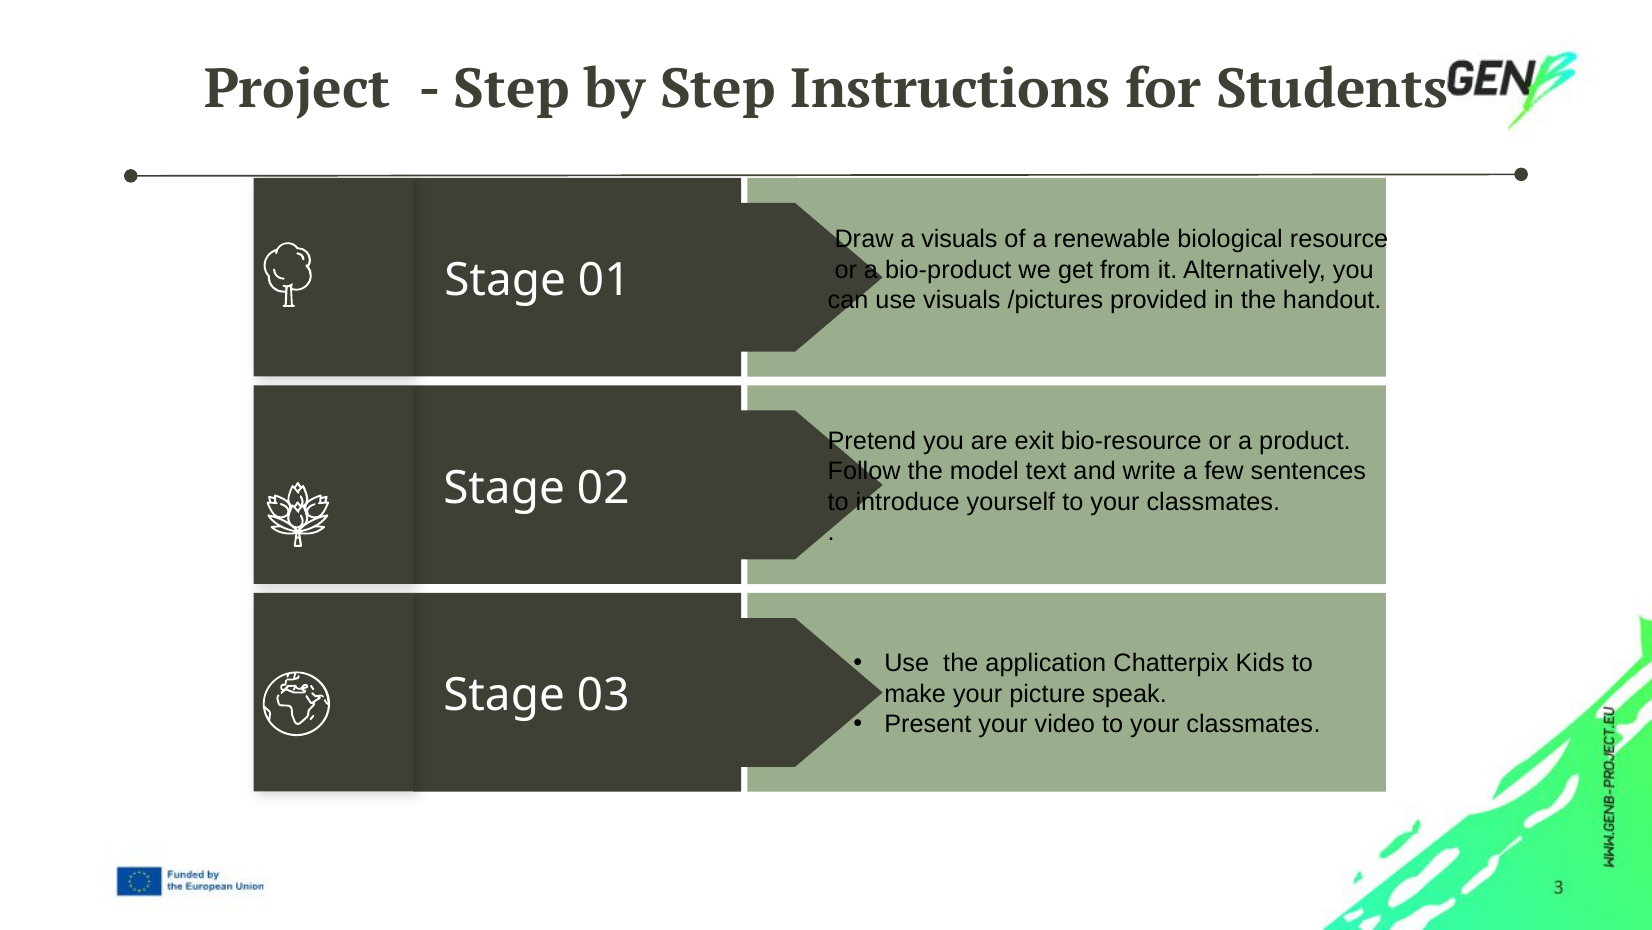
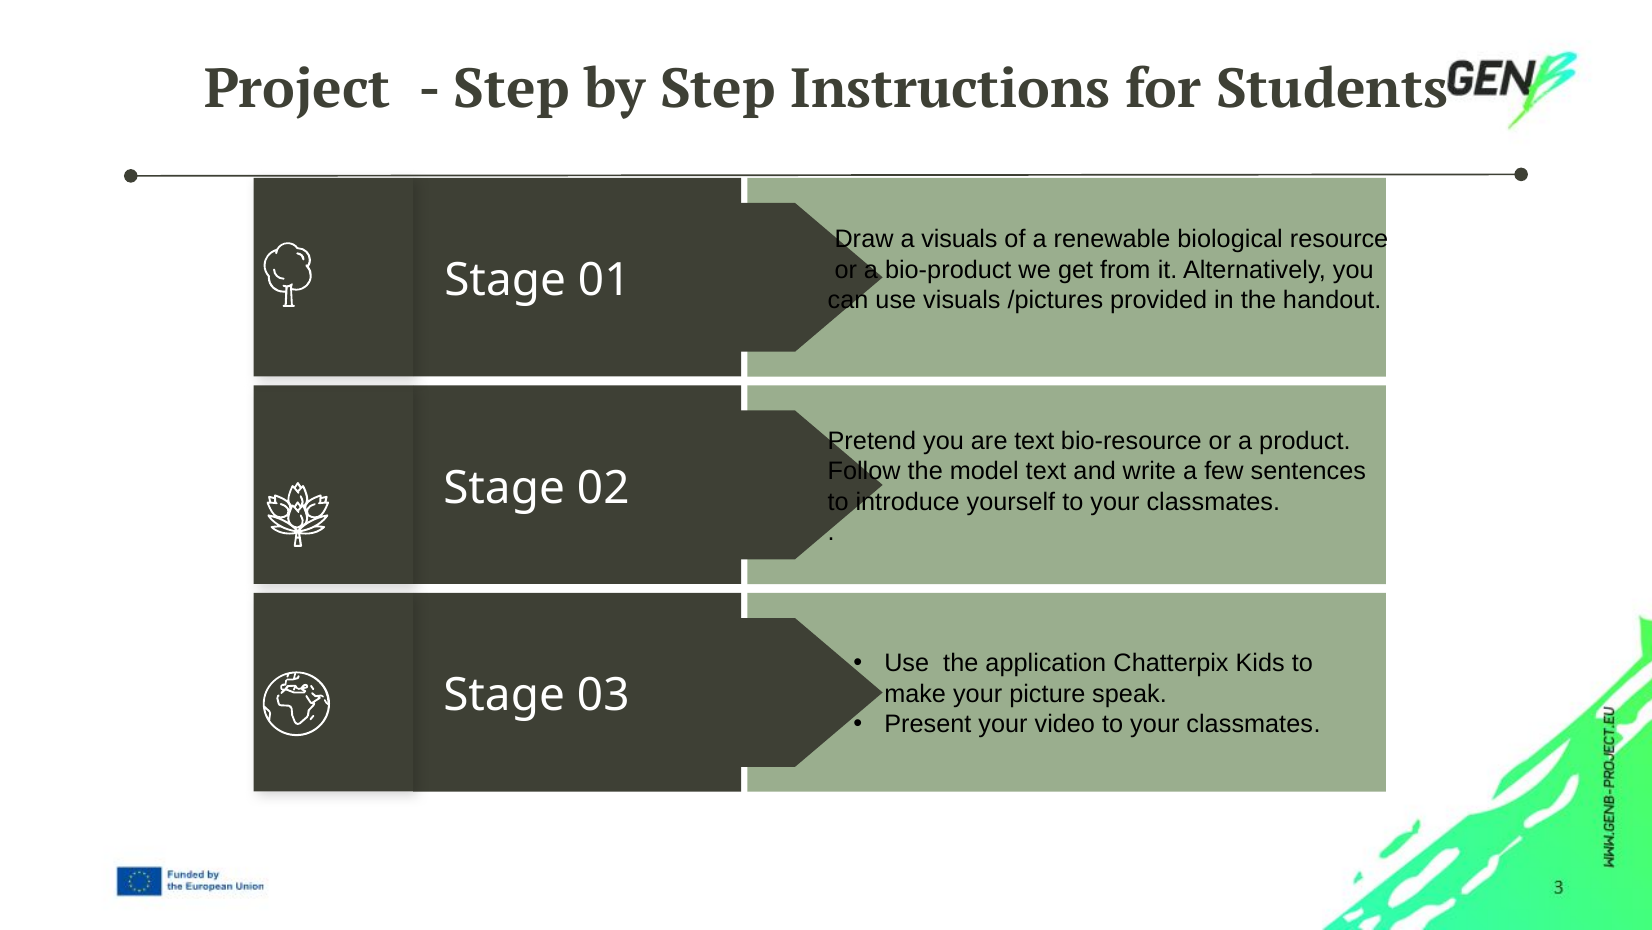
are exit: exit -> text
